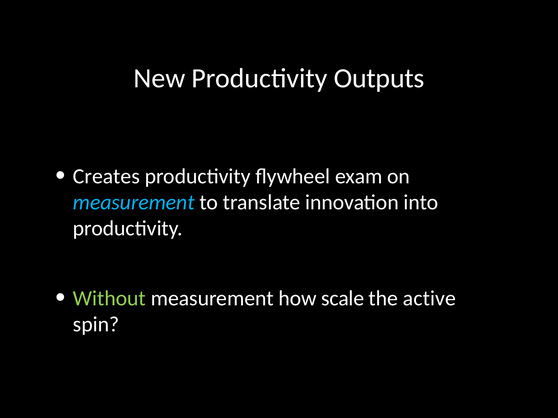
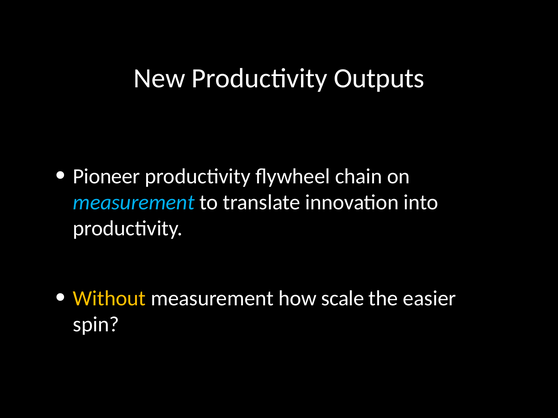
Creates: Creates -> Pioneer
exam: exam -> chain
Without colour: light green -> yellow
active: active -> easier
